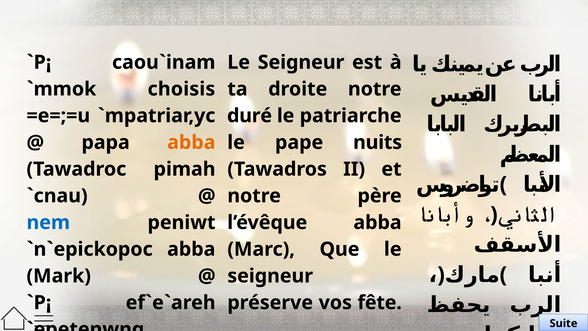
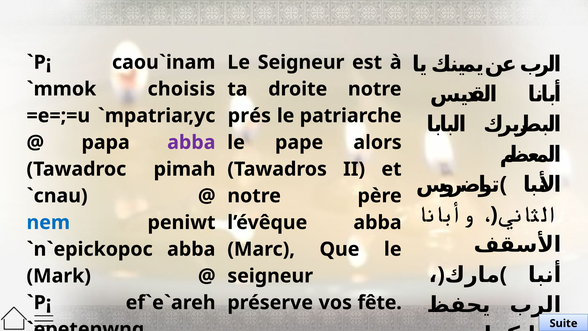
duré: duré -> prés
abba at (191, 142) colour: orange -> purple
nuits: nuits -> alors
